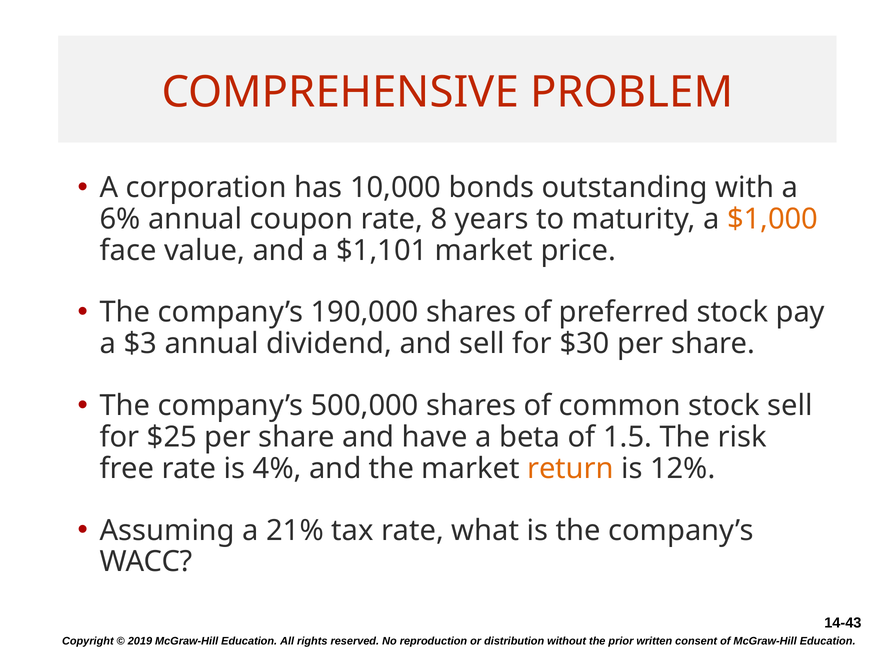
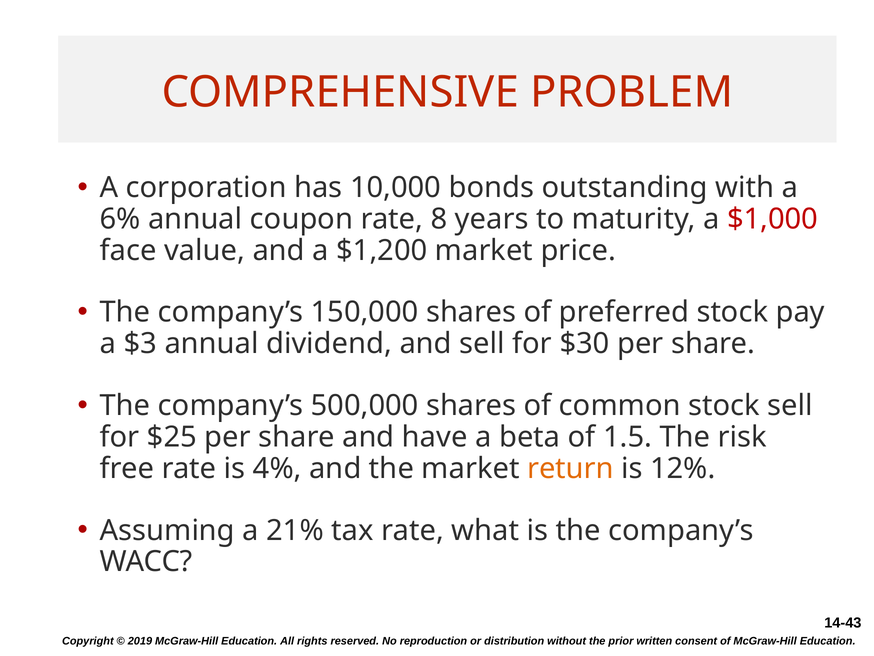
$1,000 colour: orange -> red
$1,101: $1,101 -> $1,200
190,000: 190,000 -> 150,000
